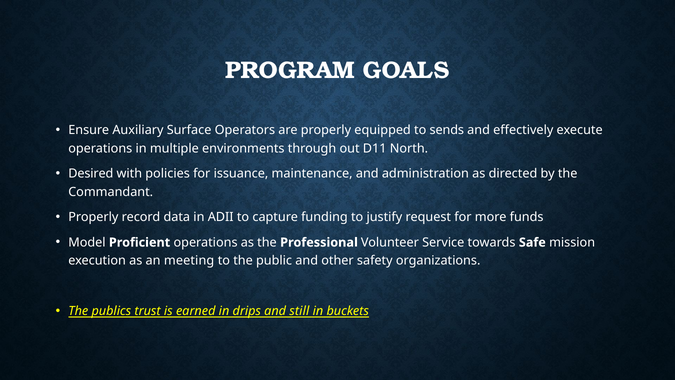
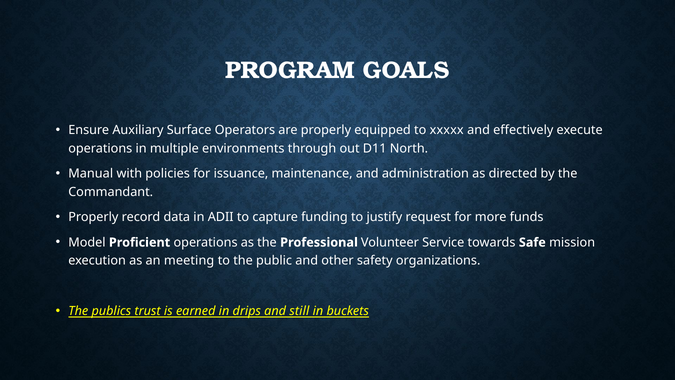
sends: sends -> xxxxx
Desired: Desired -> Manual
